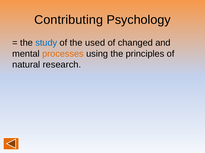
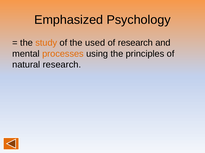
Contributing: Contributing -> Emphasized
study colour: blue -> orange
of changed: changed -> research
